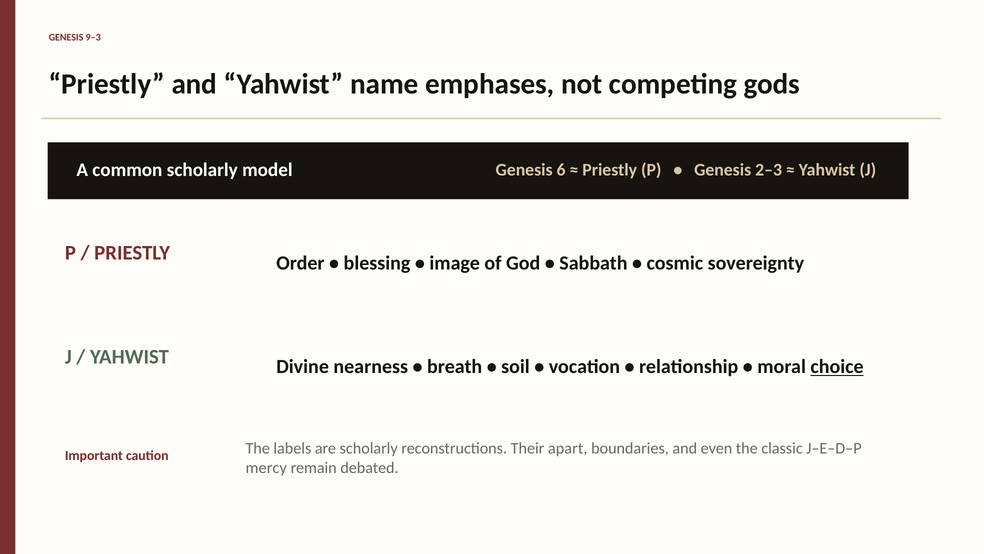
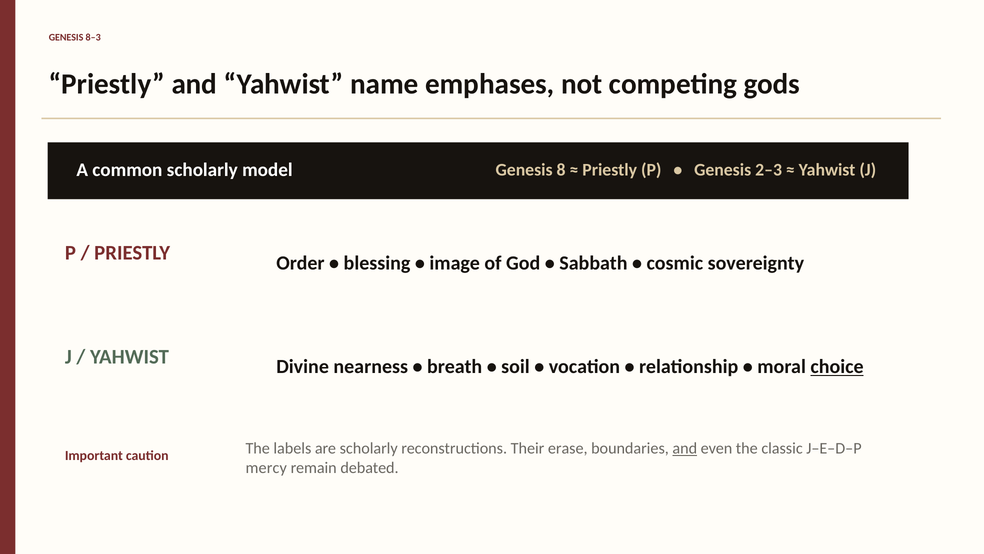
9–3: 9–3 -> 8–3
6: 6 -> 8
apart: apart -> erase
and at (685, 448) underline: none -> present
